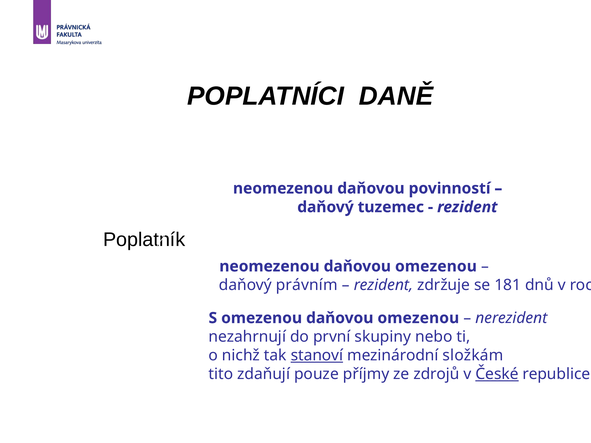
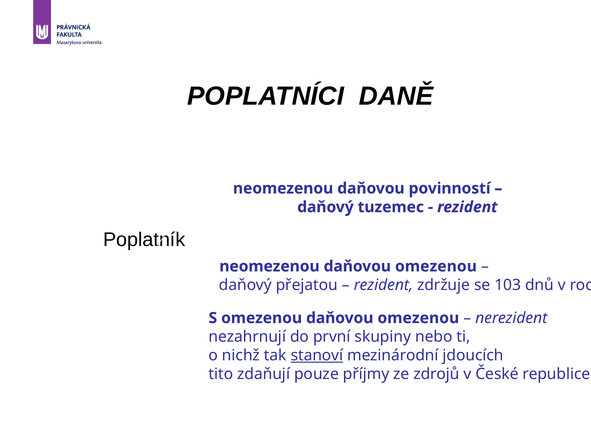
právním: právním -> přejatou
181: 181 -> 103
složkám: složkám -> jdoucích
České underline: present -> none
